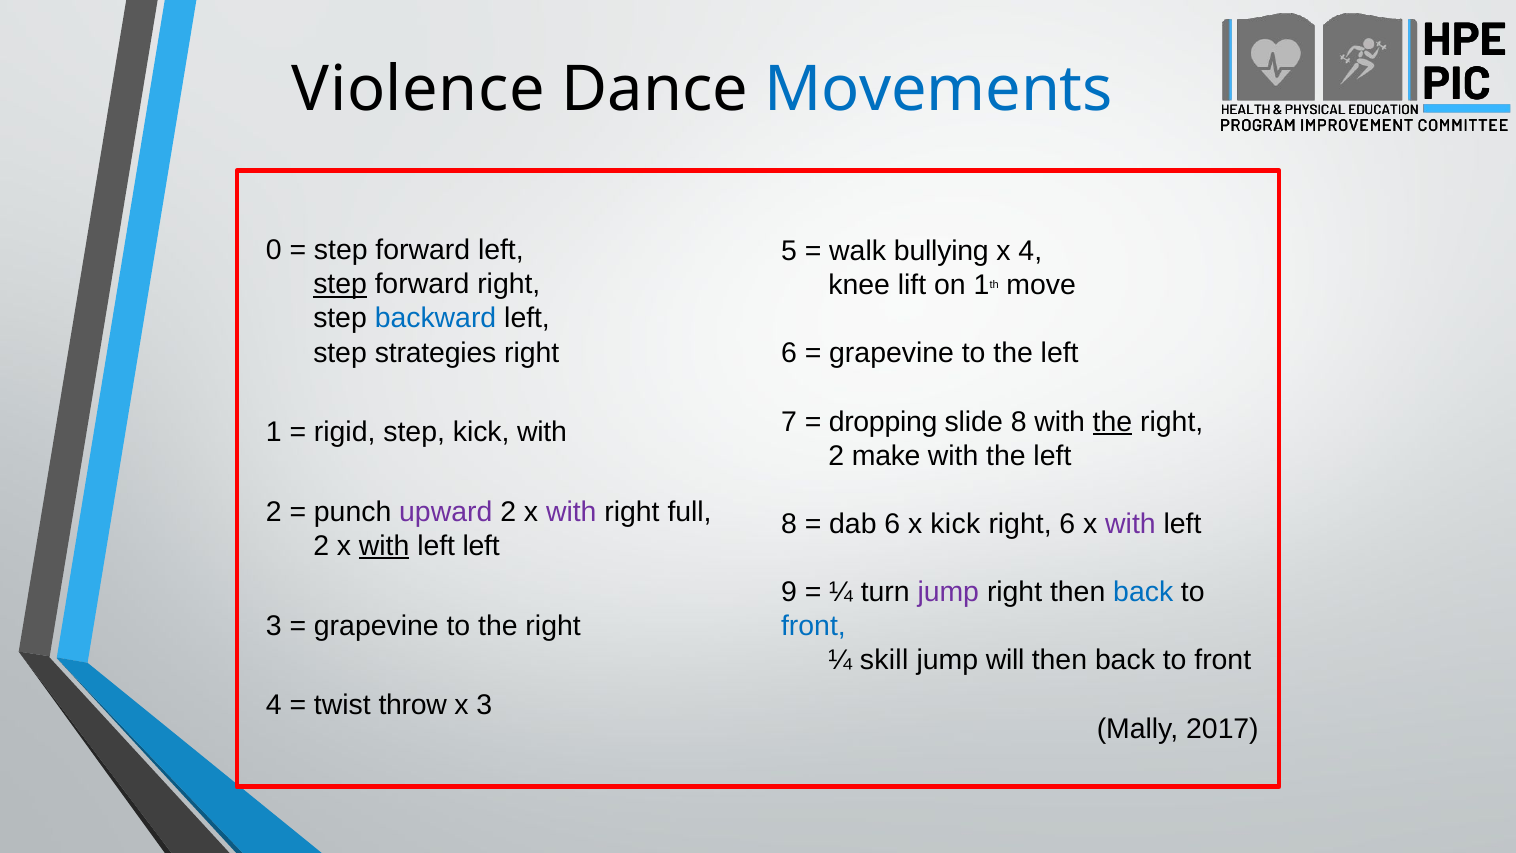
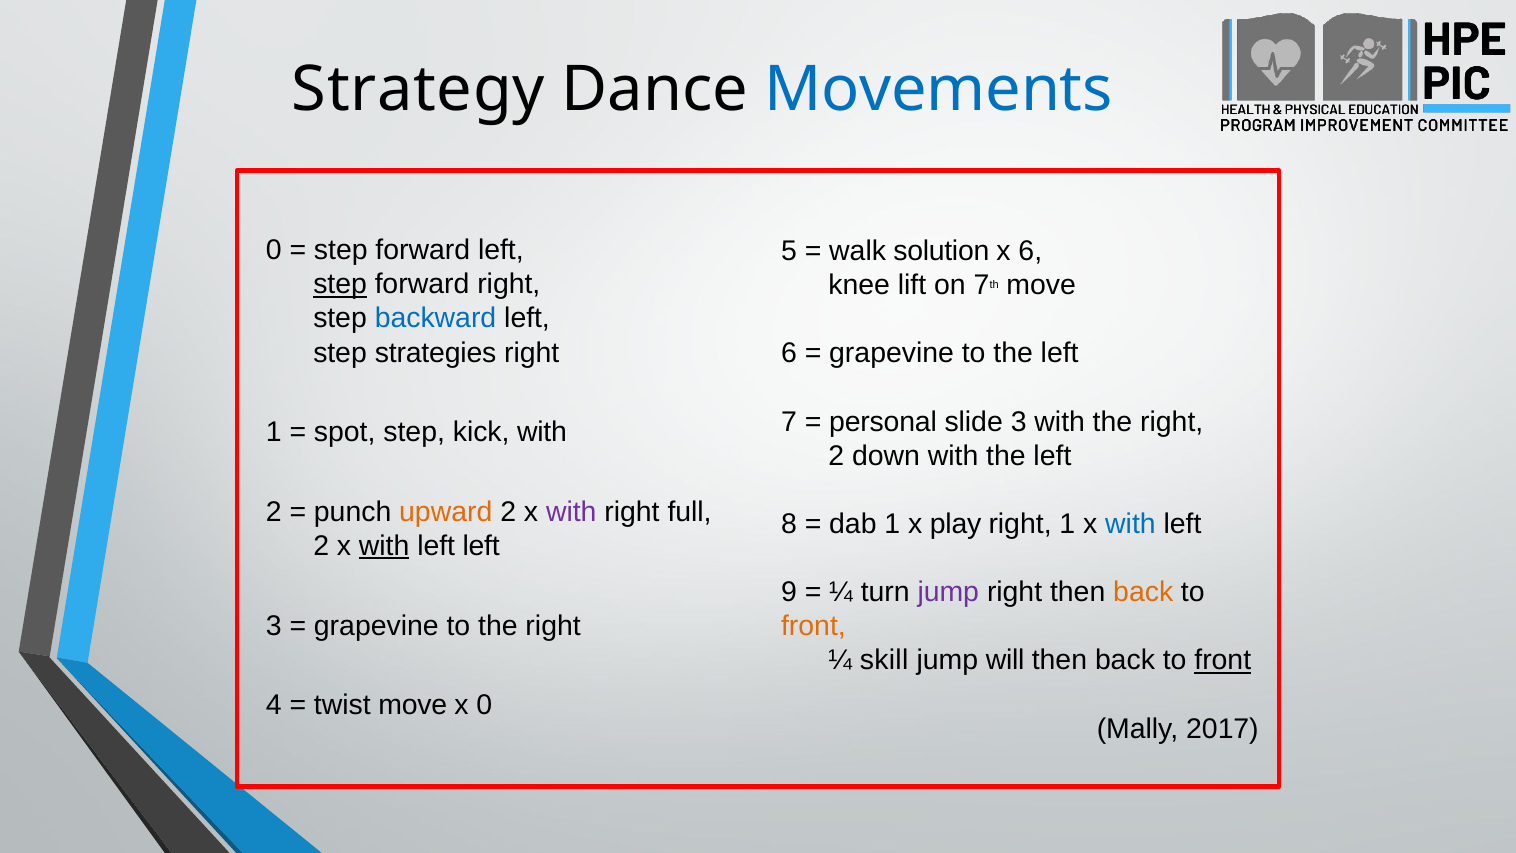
Violence: Violence -> Strategy
bullying: bullying -> solution
x 4: 4 -> 6
on 1: 1 -> 7
dropping: dropping -> personal
slide 8: 8 -> 3
the at (1113, 422) underline: present -> none
rigid: rigid -> spot
make: make -> down
upward colour: purple -> orange
dab 6: 6 -> 1
x kick: kick -> play
6 at (1067, 524): 6 -> 1
with at (1130, 524) colour: purple -> blue
back at (1143, 592) colour: blue -> orange
front at (813, 626) colour: blue -> orange
front at (1223, 660) underline: none -> present
twist throw: throw -> move
x 3: 3 -> 0
